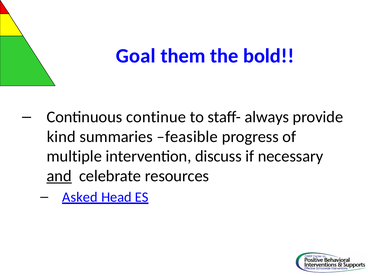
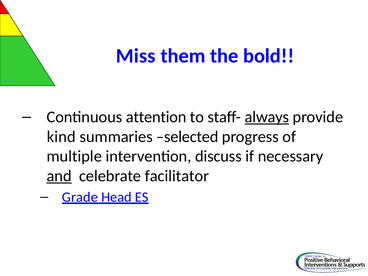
Goal: Goal -> Miss
continue: continue -> attention
always underline: none -> present
feasible: feasible -> selected
resources: resources -> facilitator
Asked: Asked -> Grade
